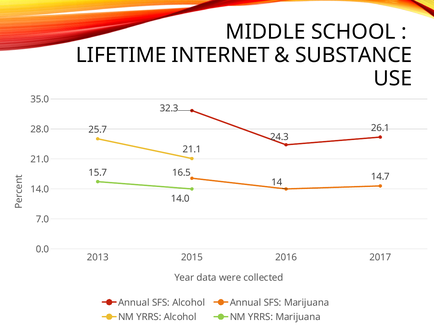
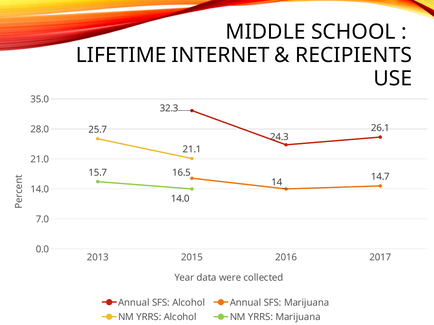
SUBSTANCE: SUBSTANCE -> RECIPIENTS
